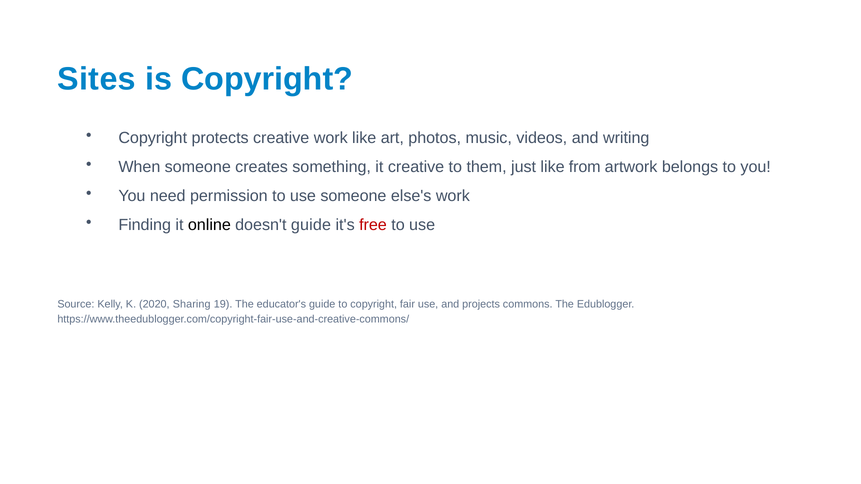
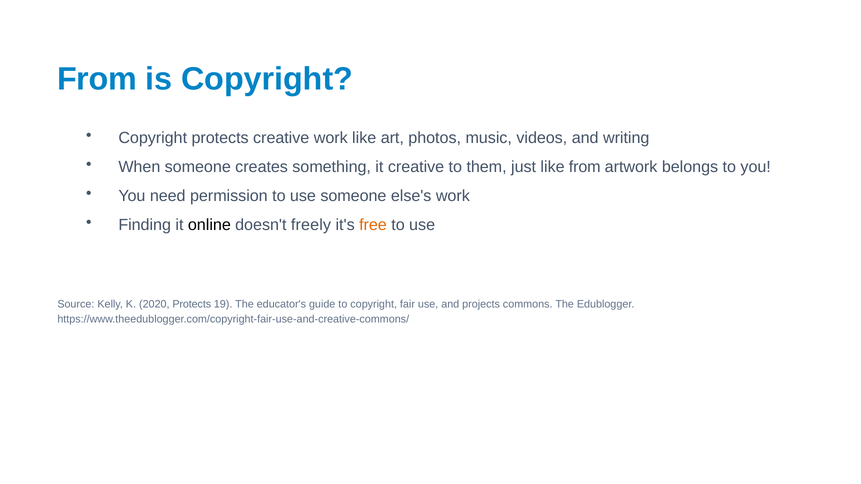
Sites at (97, 79): Sites -> From
doesn't guide: guide -> freely
free colour: red -> orange
2020 Sharing: Sharing -> Protects
